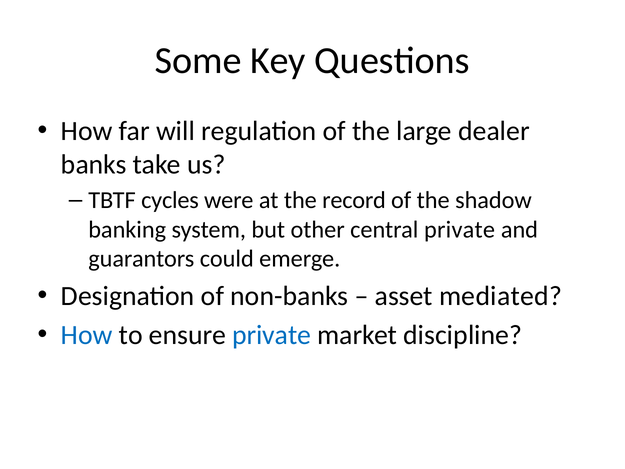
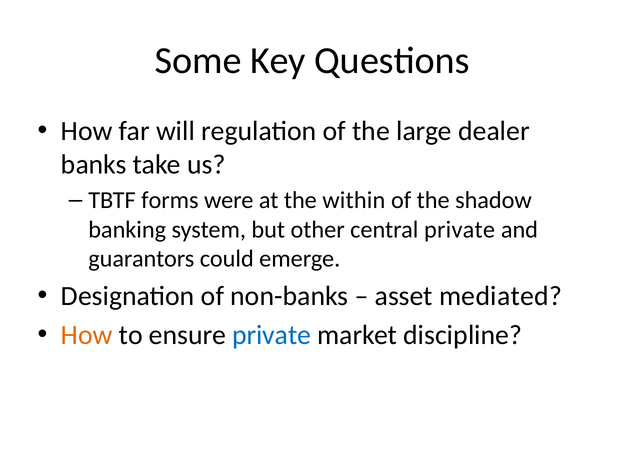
cycles: cycles -> forms
record: record -> within
How at (87, 335) colour: blue -> orange
